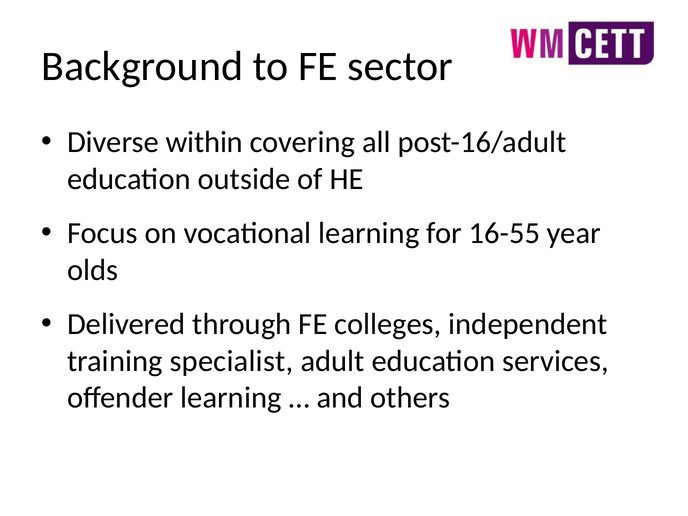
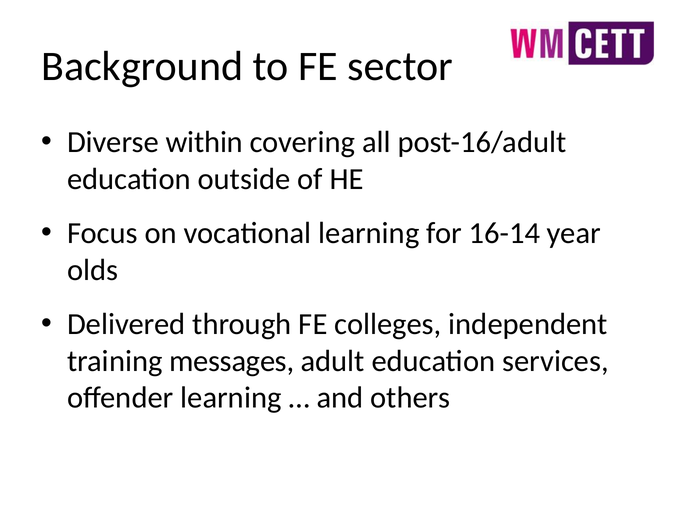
16-55: 16-55 -> 16-14
specialist: specialist -> messages
